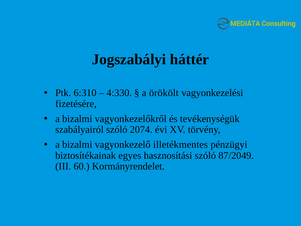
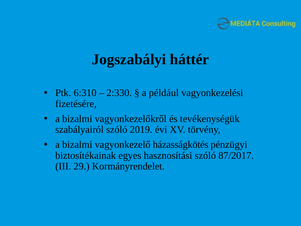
4:330: 4:330 -> 2:330
örökölt: örökölt -> például
2074: 2074 -> 2019
illetékmentes: illetékmentes -> házasságkötés
87/2049: 87/2049 -> 87/2017
60: 60 -> 29
